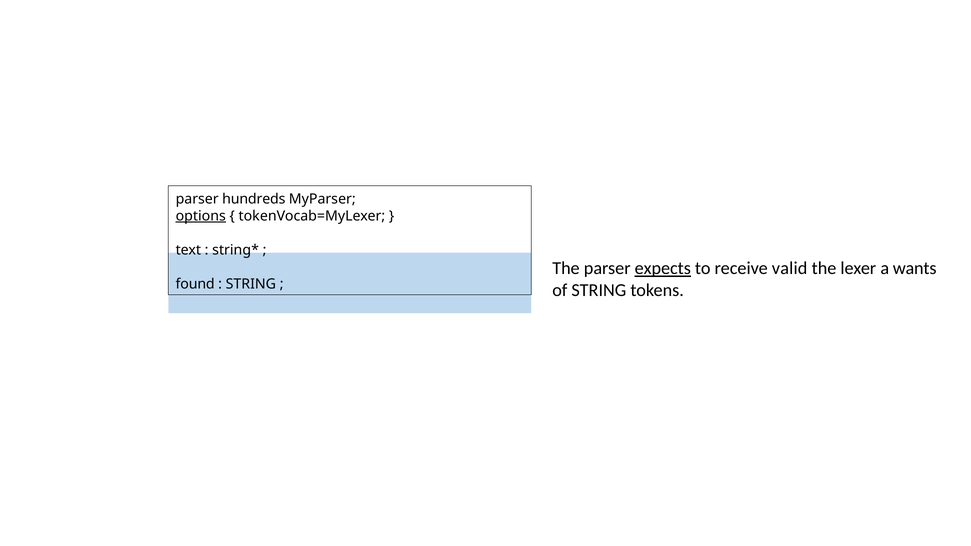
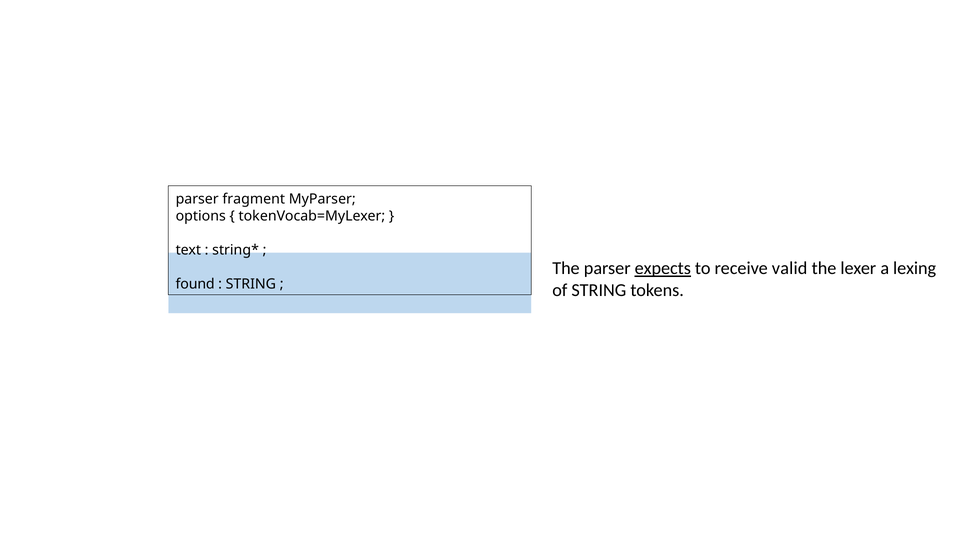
hundreds: hundreds -> fragment
options underline: present -> none
wants: wants -> lexing
